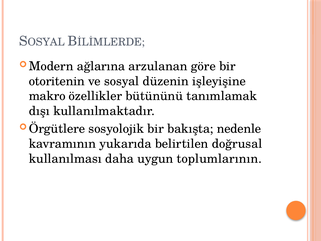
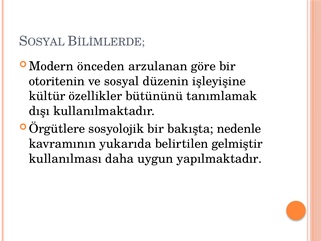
ağlarına: ağlarına -> önceden
makro: makro -> kültür
doğrusal: doğrusal -> gelmiştir
toplumlarının: toplumlarının -> yapılmaktadır
